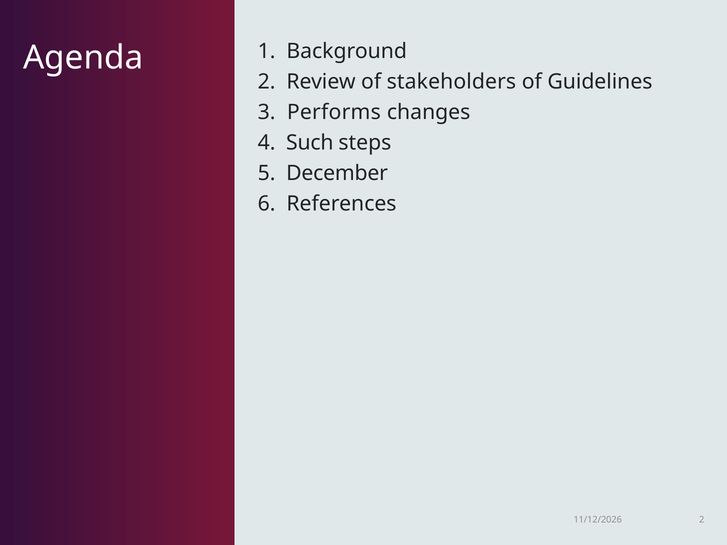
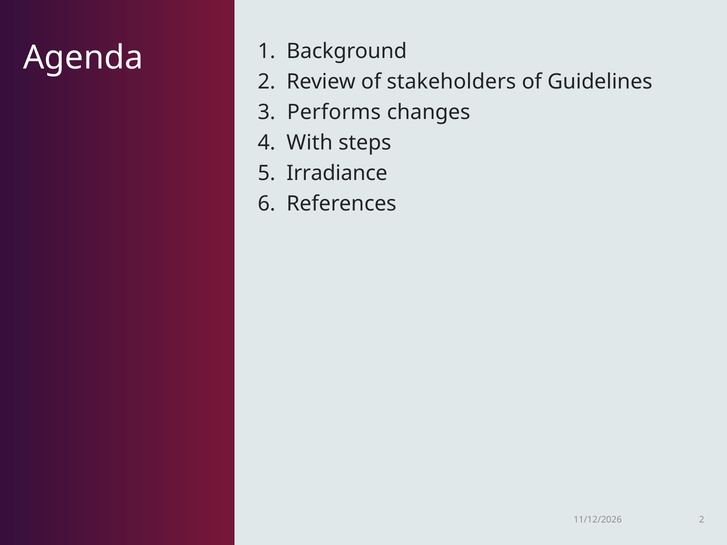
Such: Such -> With
December: December -> Irradiance
